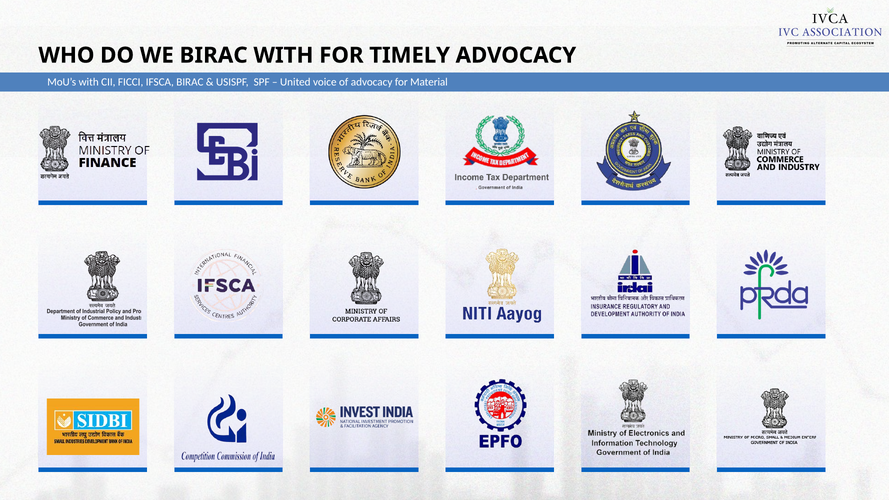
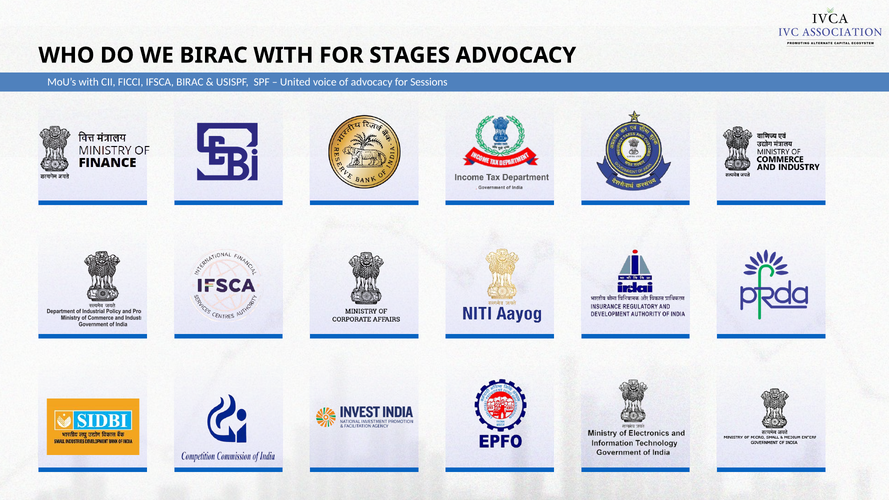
TIMELY: TIMELY -> STAGES
Material: Material -> Sessions
